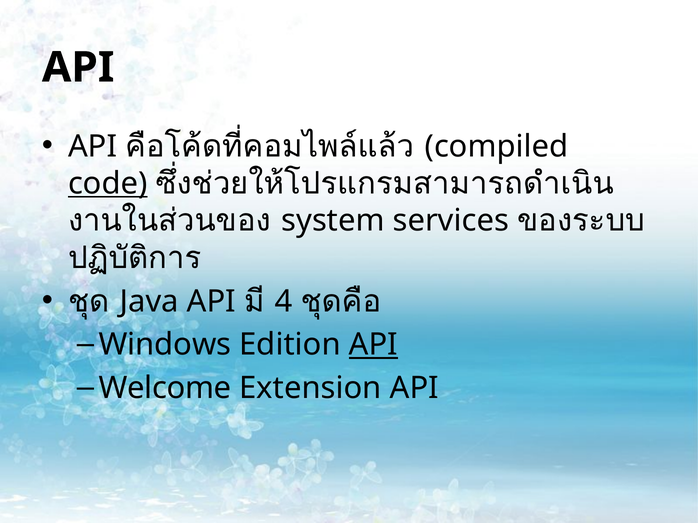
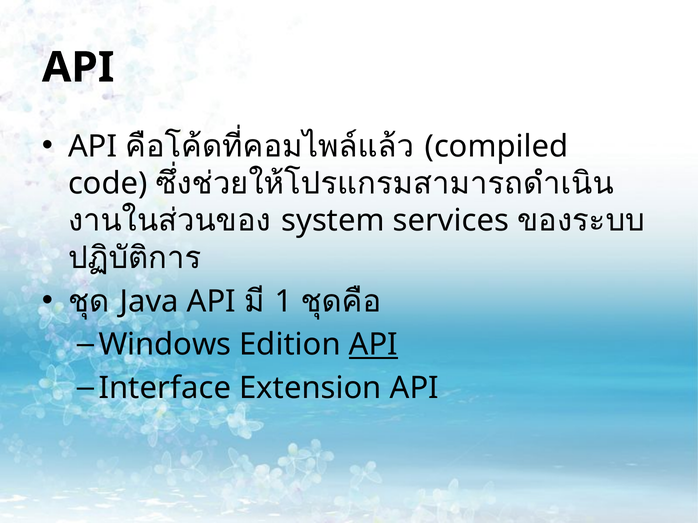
code underline: present -> none
4: 4 -> 1
Welcome: Welcome -> Interface
